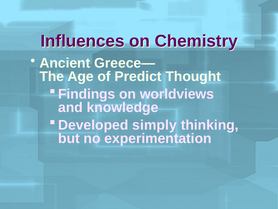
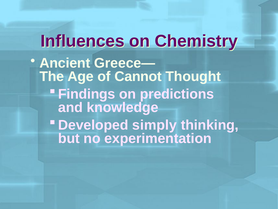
Predict: Predict -> Cannot
worldviews: worldviews -> predictions
